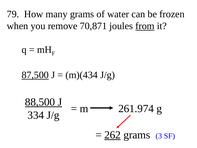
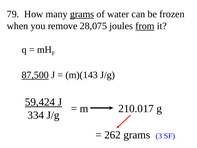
grams at (82, 14) underline: none -> present
70,871: 70,871 -> 28,075
m)(434: m)(434 -> m)(143
88,500: 88,500 -> 59,424
261.974: 261.974 -> 210.017
262 underline: present -> none
